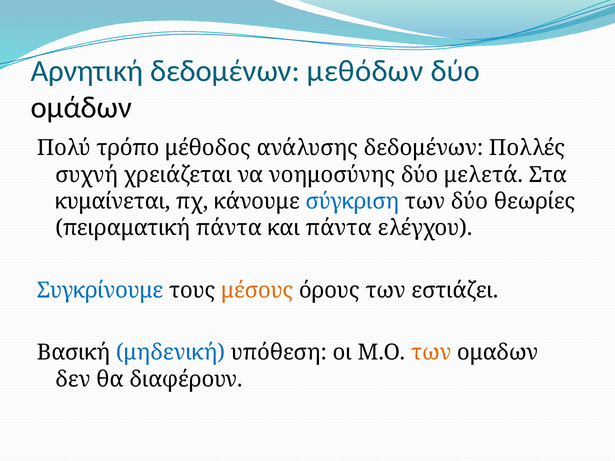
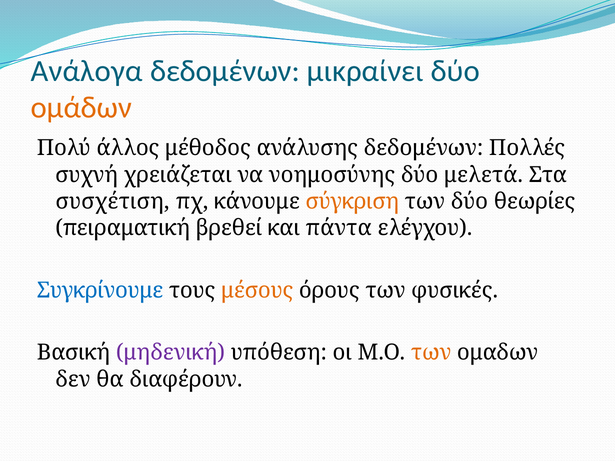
Αρνητική: Αρνητική -> Ανάλογα
μεθόδων: μεθόδων -> μικραίνει
ομάδων colour: black -> orange
τρόπο: τρόπο -> άλλος
κυμαίνεται: κυμαίνεται -> συσχέτιση
σύγκριση colour: blue -> orange
πειραματική πάντα: πάντα -> βρεθεί
εστιάζει: εστιάζει -> φυσικές
μηδενική colour: blue -> purple
